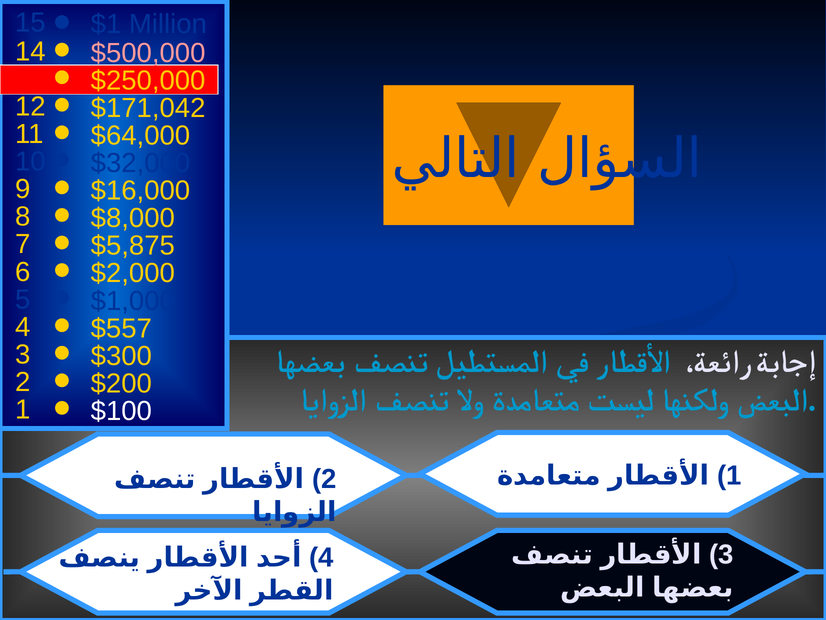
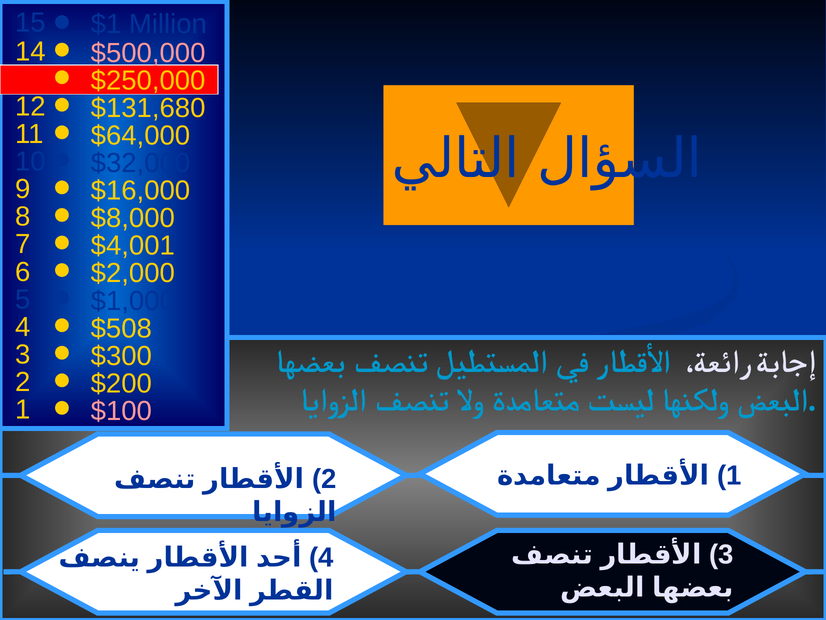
$171,042: $171,042 -> $131,680
$5,875: $5,875 -> $4,001
$557: $557 -> $508
$100 colour: white -> pink
